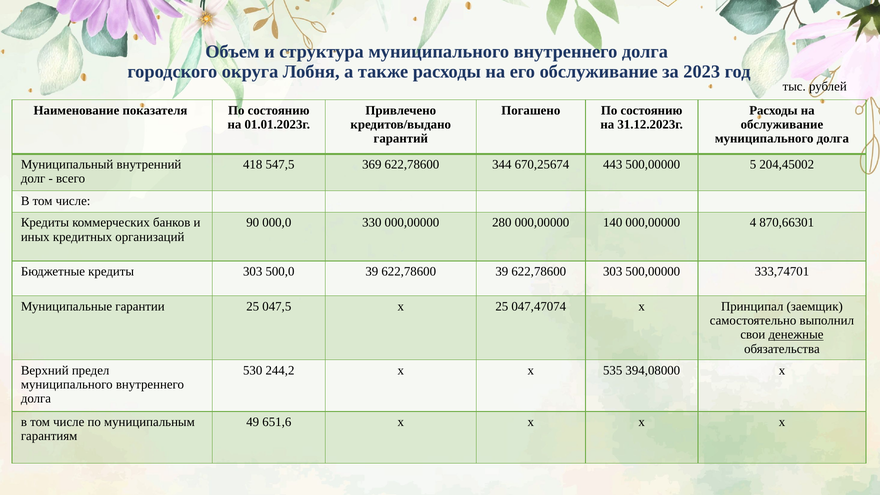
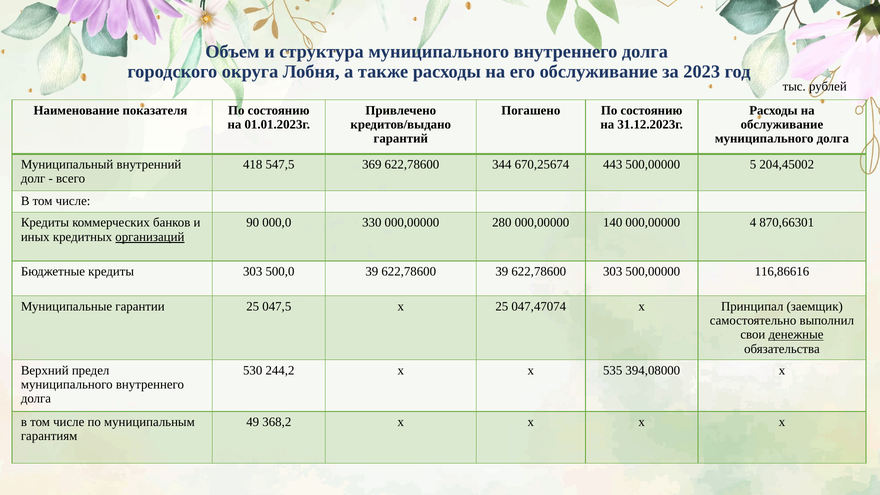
организаций underline: none -> present
333,74701: 333,74701 -> 116,86616
651,6: 651,6 -> 368,2
